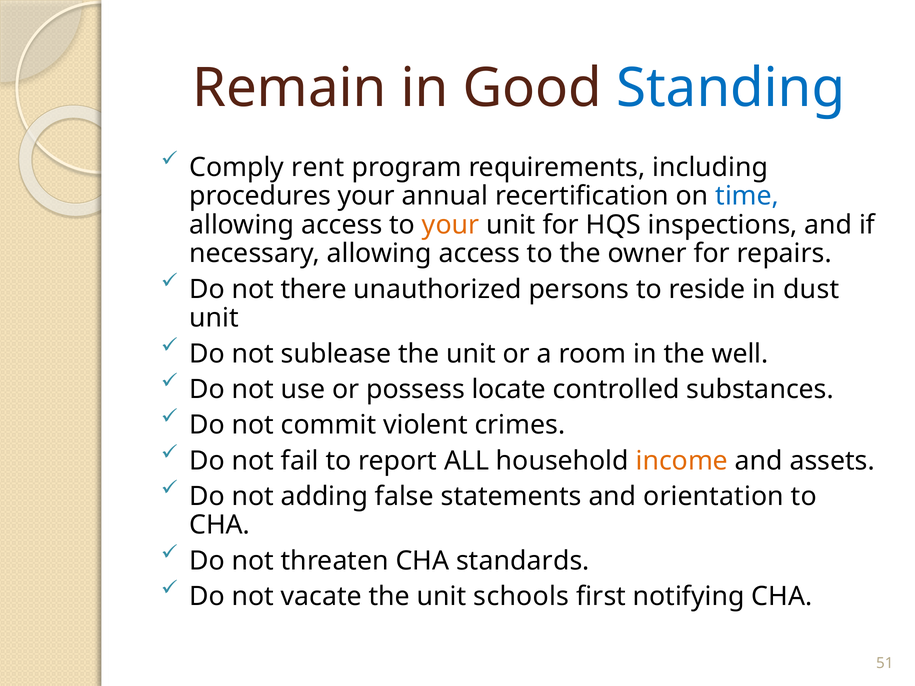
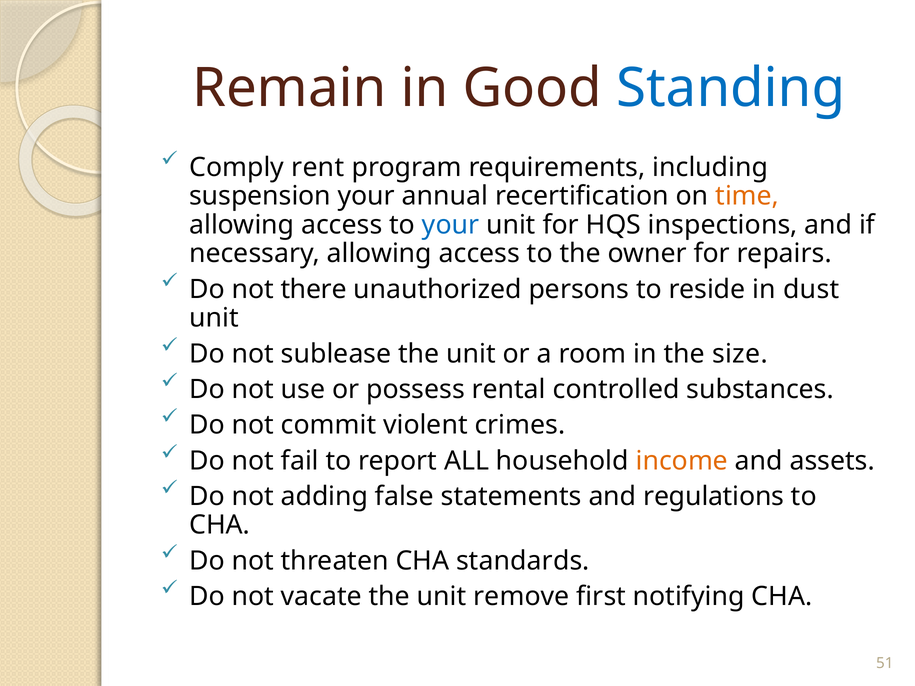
procedures: procedures -> suspension
time colour: blue -> orange
your at (451, 225) colour: orange -> blue
well: well -> size
locate: locate -> rental
orientation: orientation -> regulations
schools: schools -> remove
